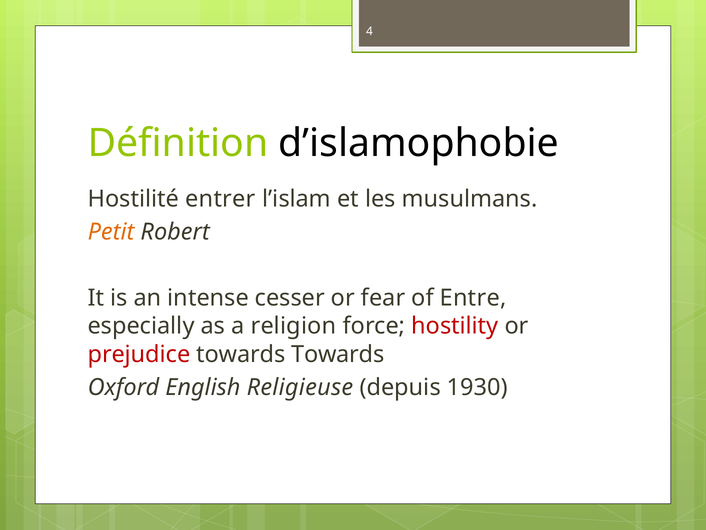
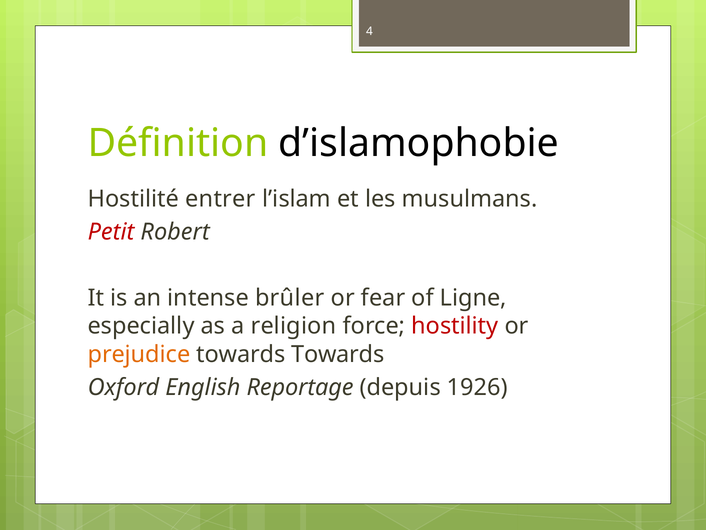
Petit colour: orange -> red
cesser: cesser -> brûler
Entre: Entre -> Ligne
prejudice colour: red -> orange
Religieuse: Religieuse -> Reportage
1930: 1930 -> 1926
